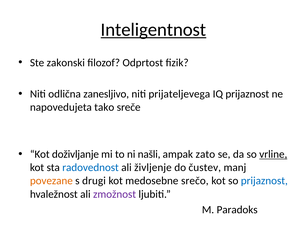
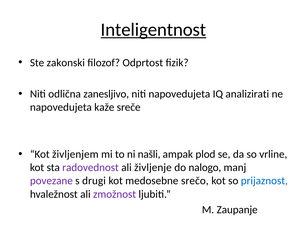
niti prijateljevega: prijateljevega -> napovedujeta
IQ prijaznost: prijaznost -> analizirati
tako: tako -> kaže
doživljanje: doživljanje -> življenjem
zato: zato -> plod
vrline underline: present -> none
radovednost colour: blue -> purple
čustev: čustev -> nalogo
povezane colour: orange -> purple
Paradoks: Paradoks -> Zaupanje
